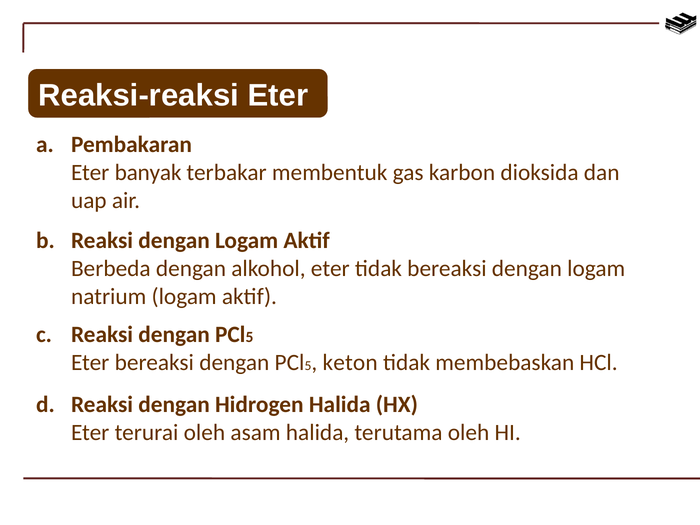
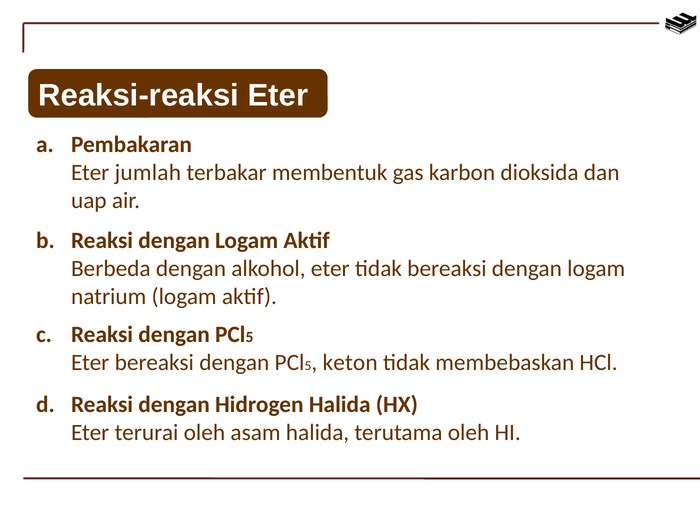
banyak: banyak -> jumlah
